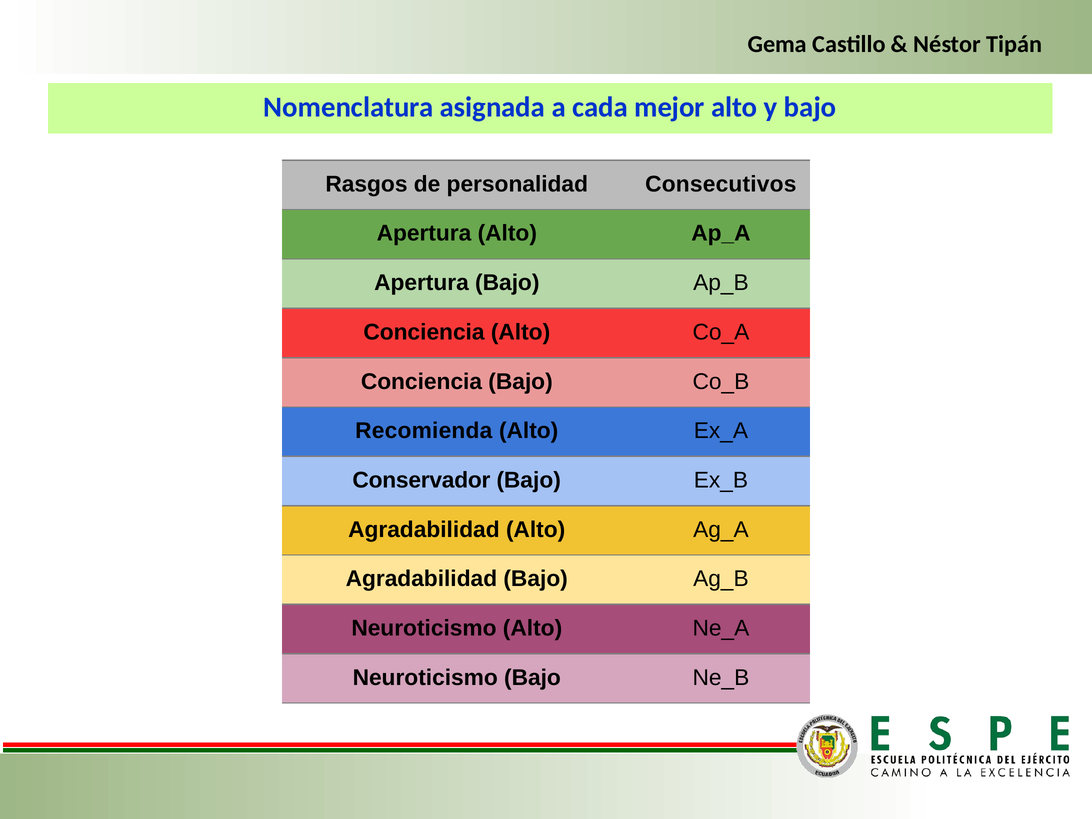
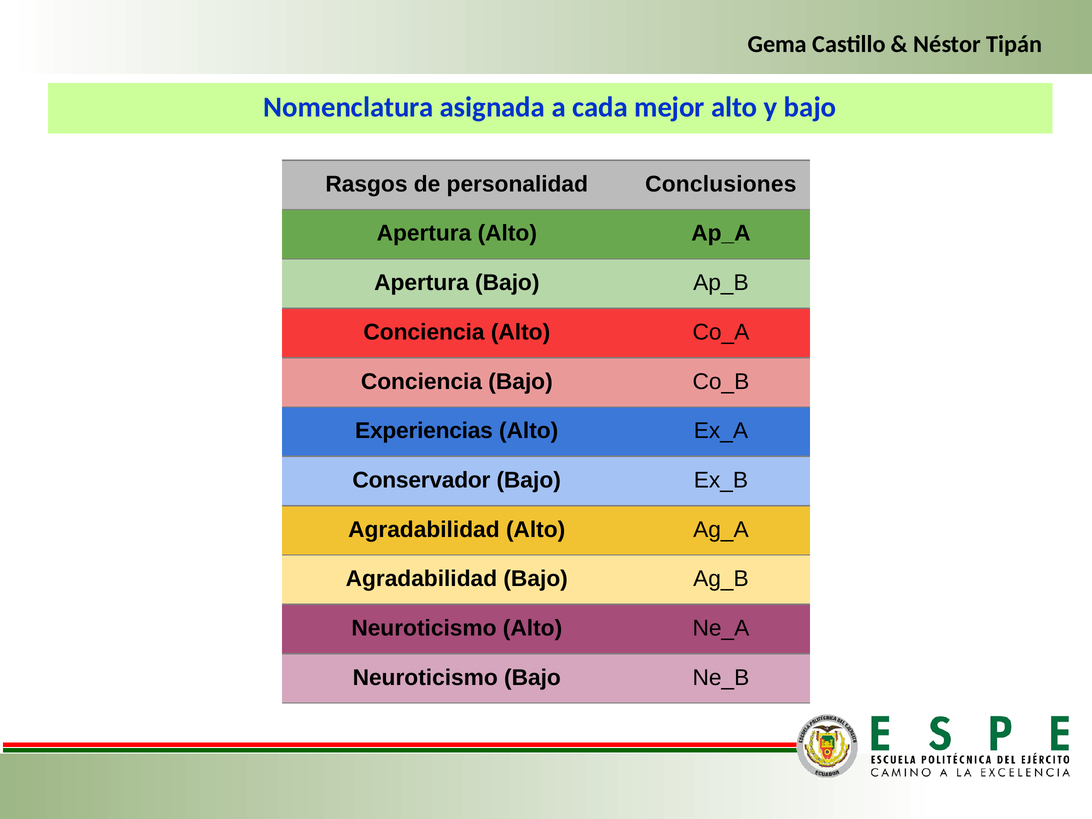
Consecutivos: Consecutivos -> Conclusiones
Recomienda: Recomienda -> Experiencias
